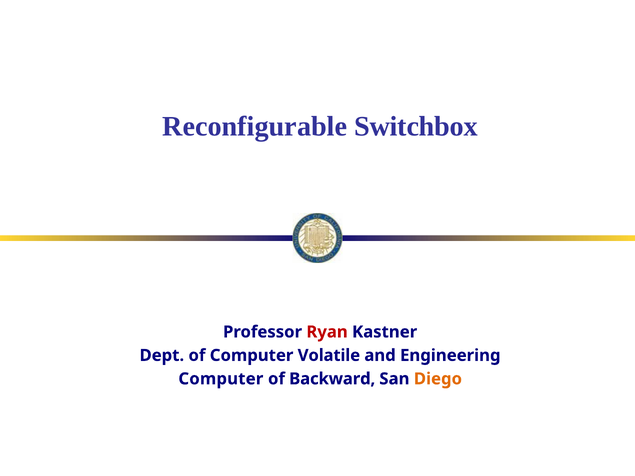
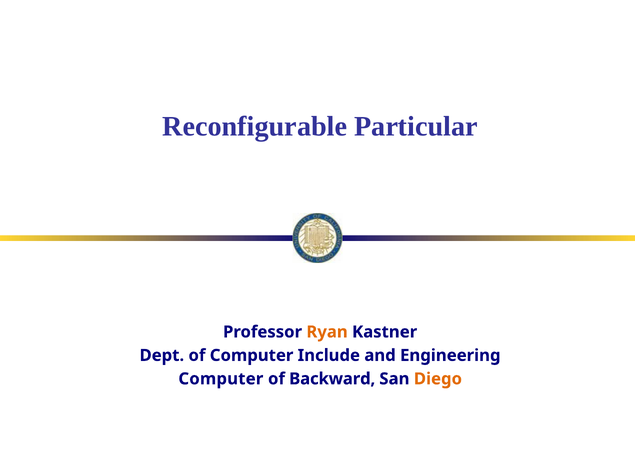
Switchbox: Switchbox -> Particular
Ryan colour: red -> orange
Volatile: Volatile -> Include
